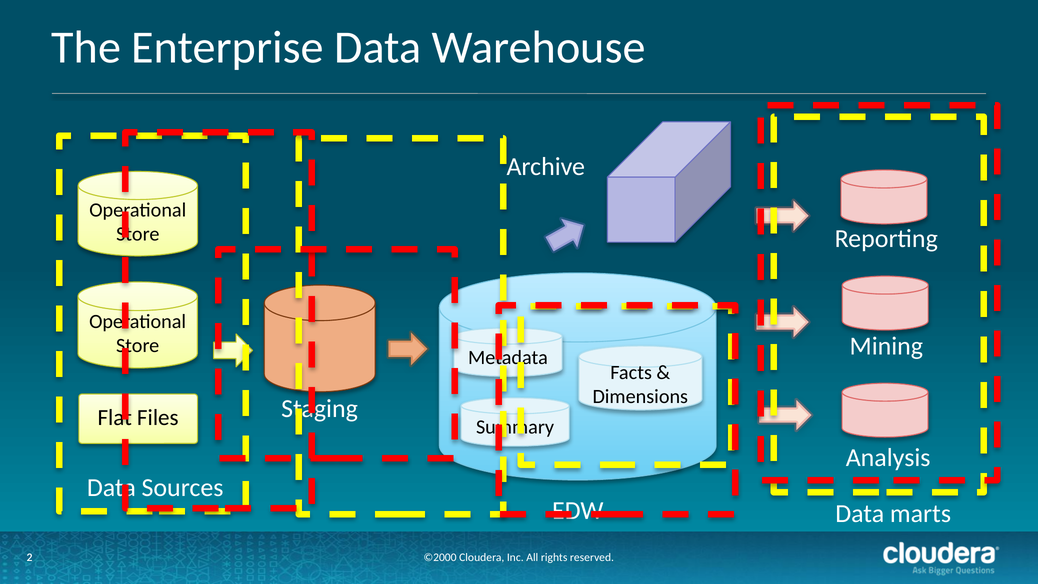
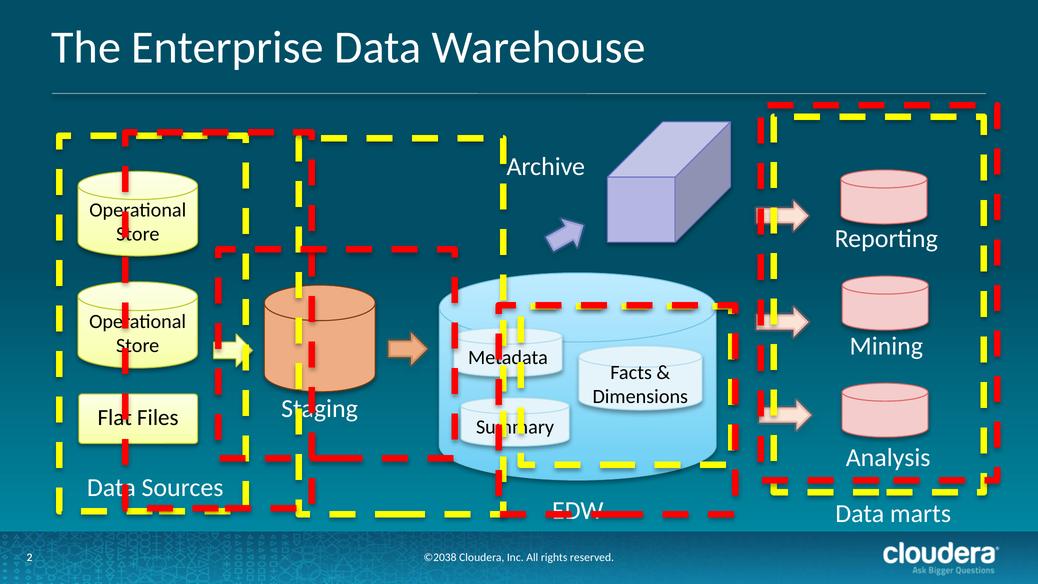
©2000: ©2000 -> ©2038
